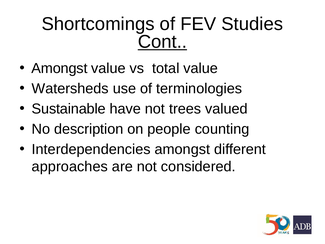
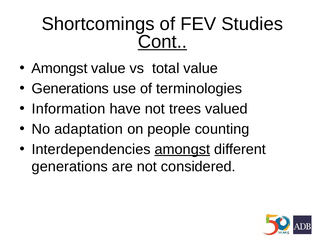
Watersheds at (70, 88): Watersheds -> Generations
Sustainable: Sustainable -> Information
description: description -> adaptation
amongst at (182, 149) underline: none -> present
approaches at (70, 167): approaches -> generations
